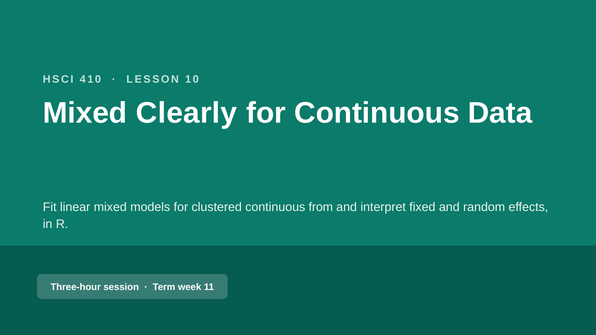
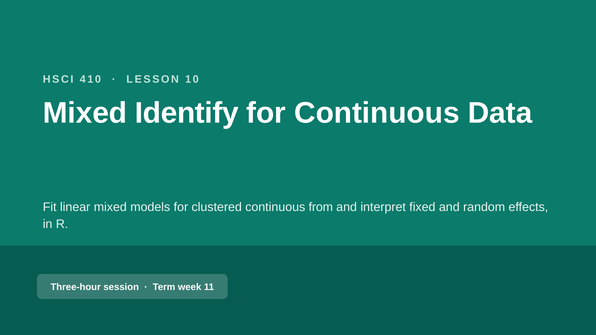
Clearly: Clearly -> Identify
